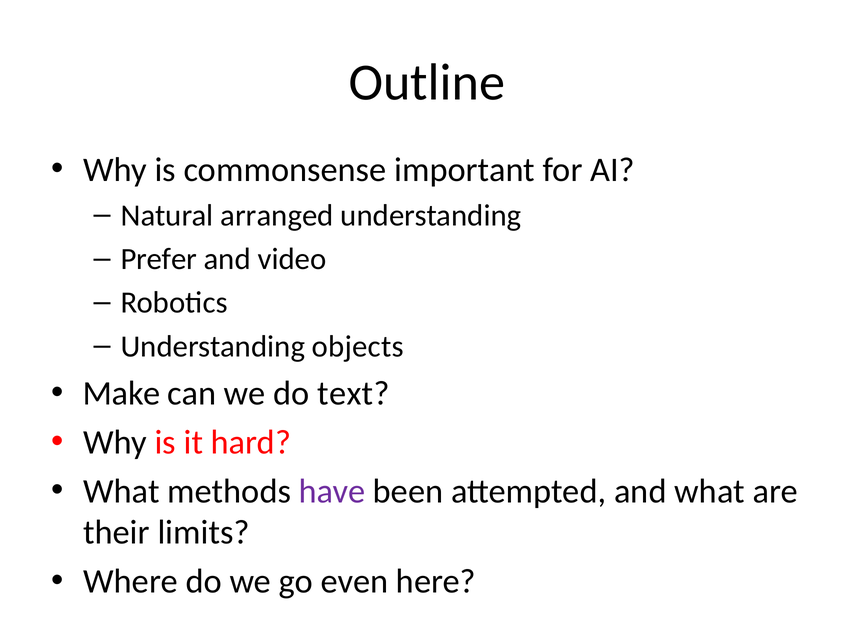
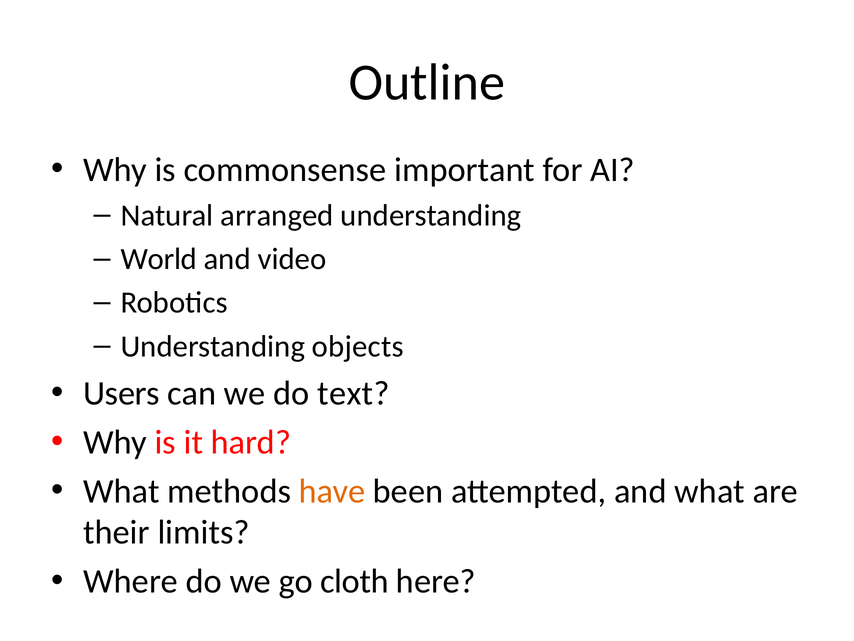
Prefer: Prefer -> World
Make: Make -> Users
have colour: purple -> orange
even: even -> cloth
